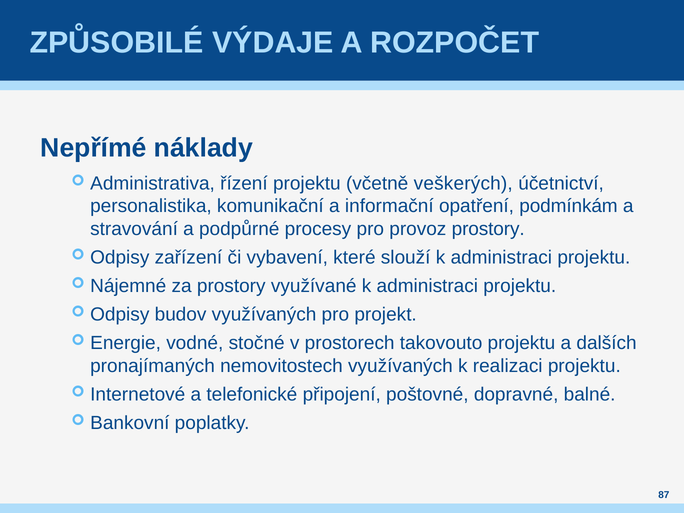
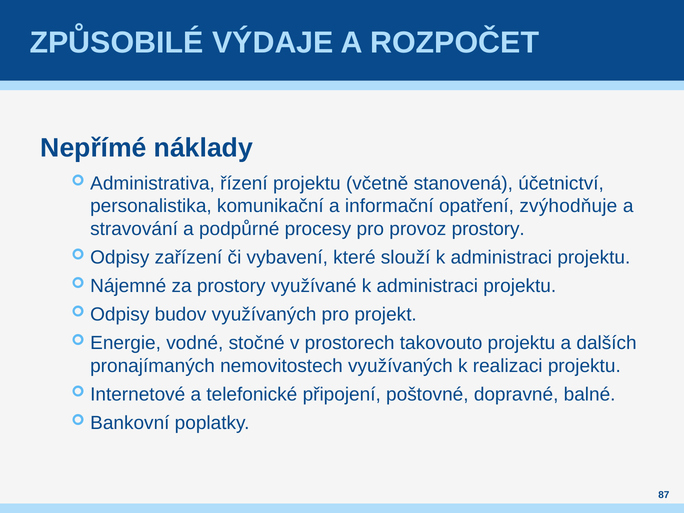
veškerých: veškerých -> stanovená
podmínkám: podmínkám -> zvýhodňuje
